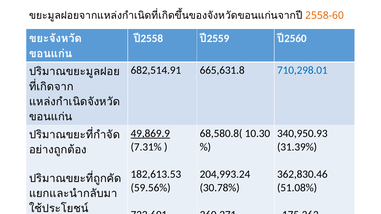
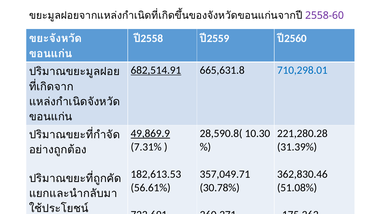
2558-60 colour: orange -> purple
682,514.91 underline: none -> present
68,580.8(: 68,580.8( -> 28,590.8(
340,950.93: 340,950.93 -> 221,280.28
204,993.24: 204,993.24 -> 357,049.71
59.56%: 59.56% -> 56.61%
